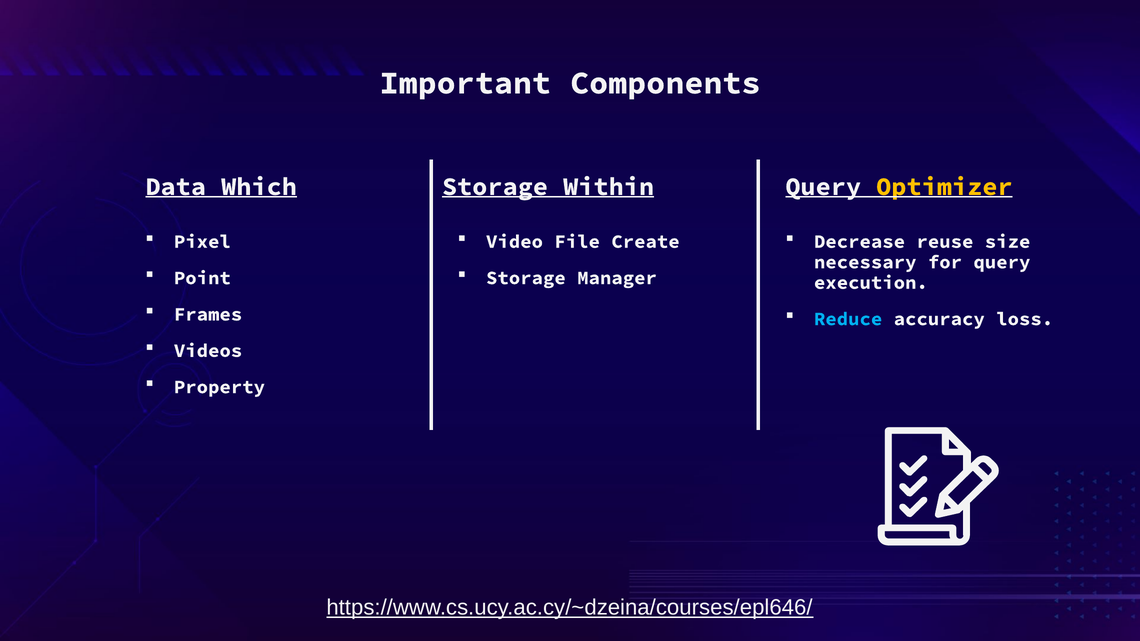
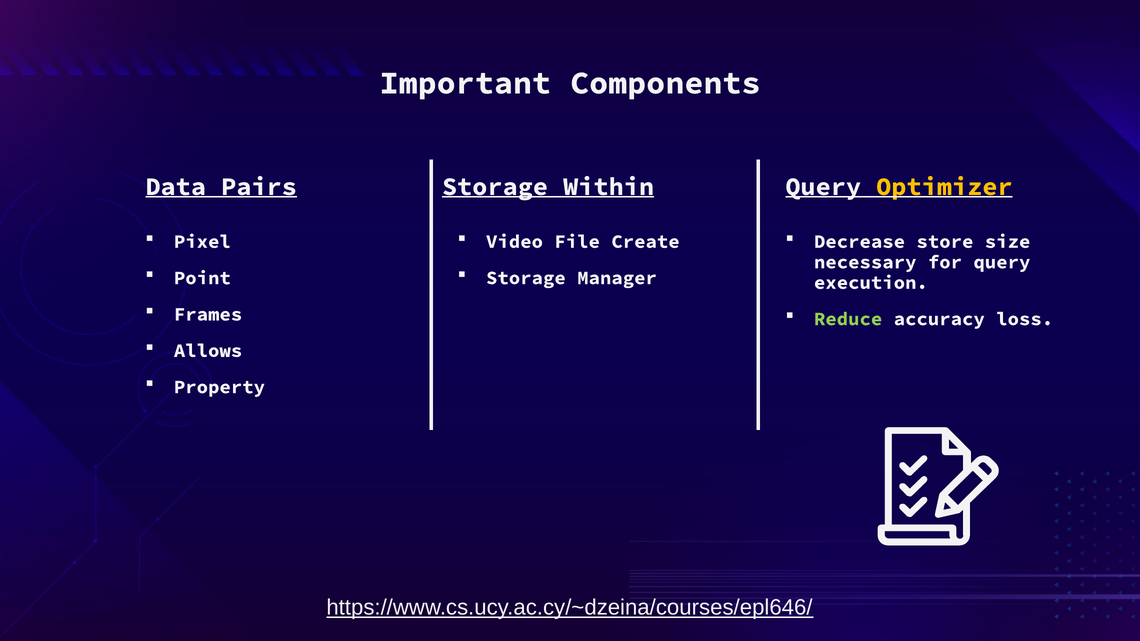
Which: Which -> Pairs
reuse: reuse -> store
Reduce colour: light blue -> light green
Videos: Videos -> Allows
